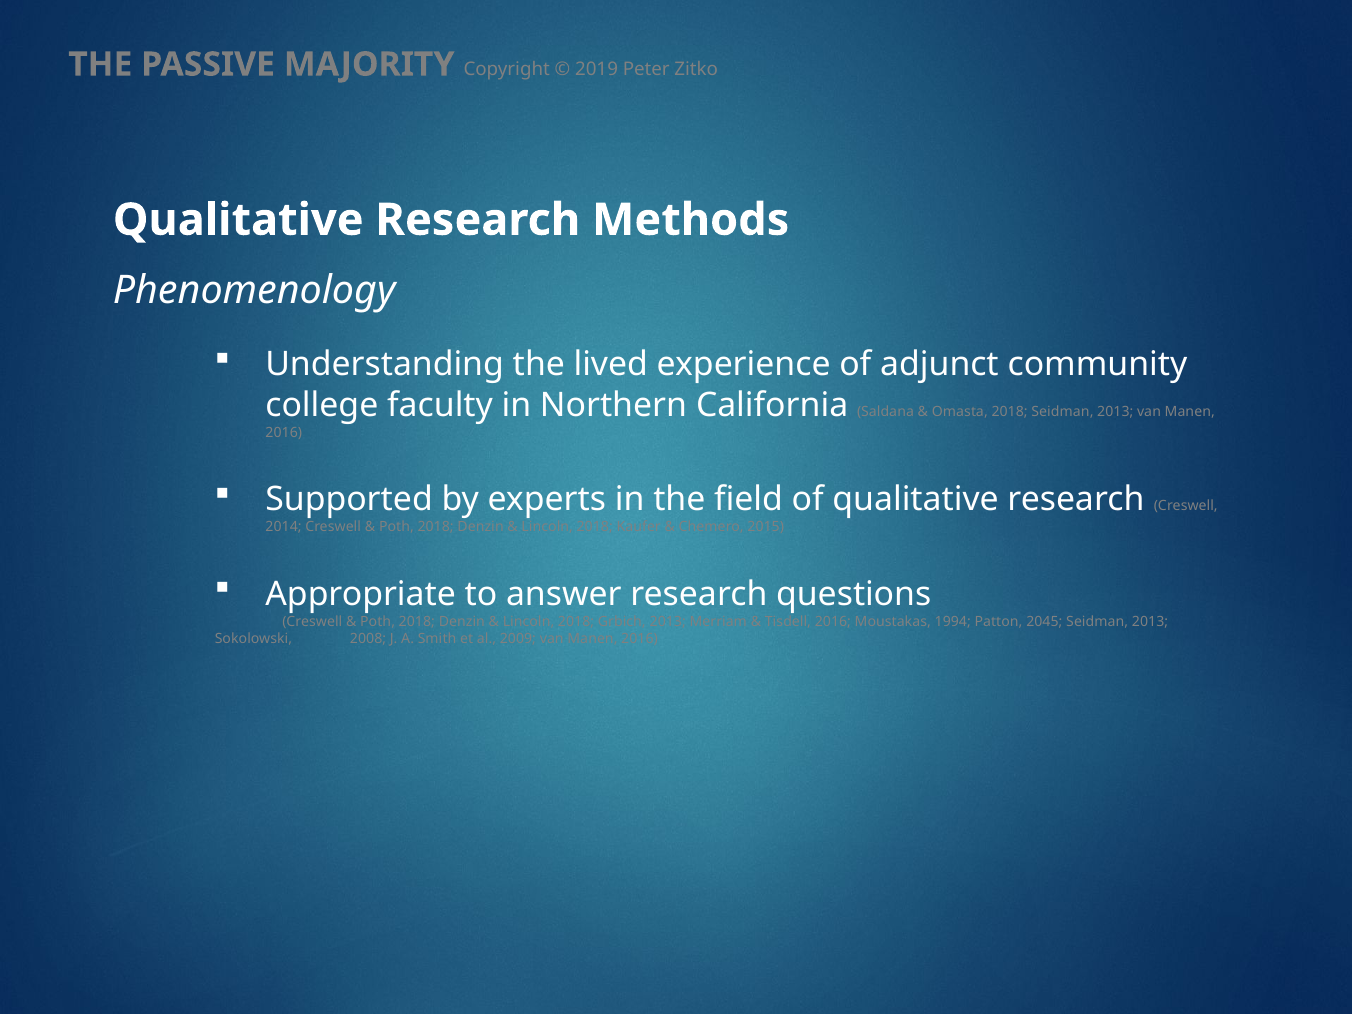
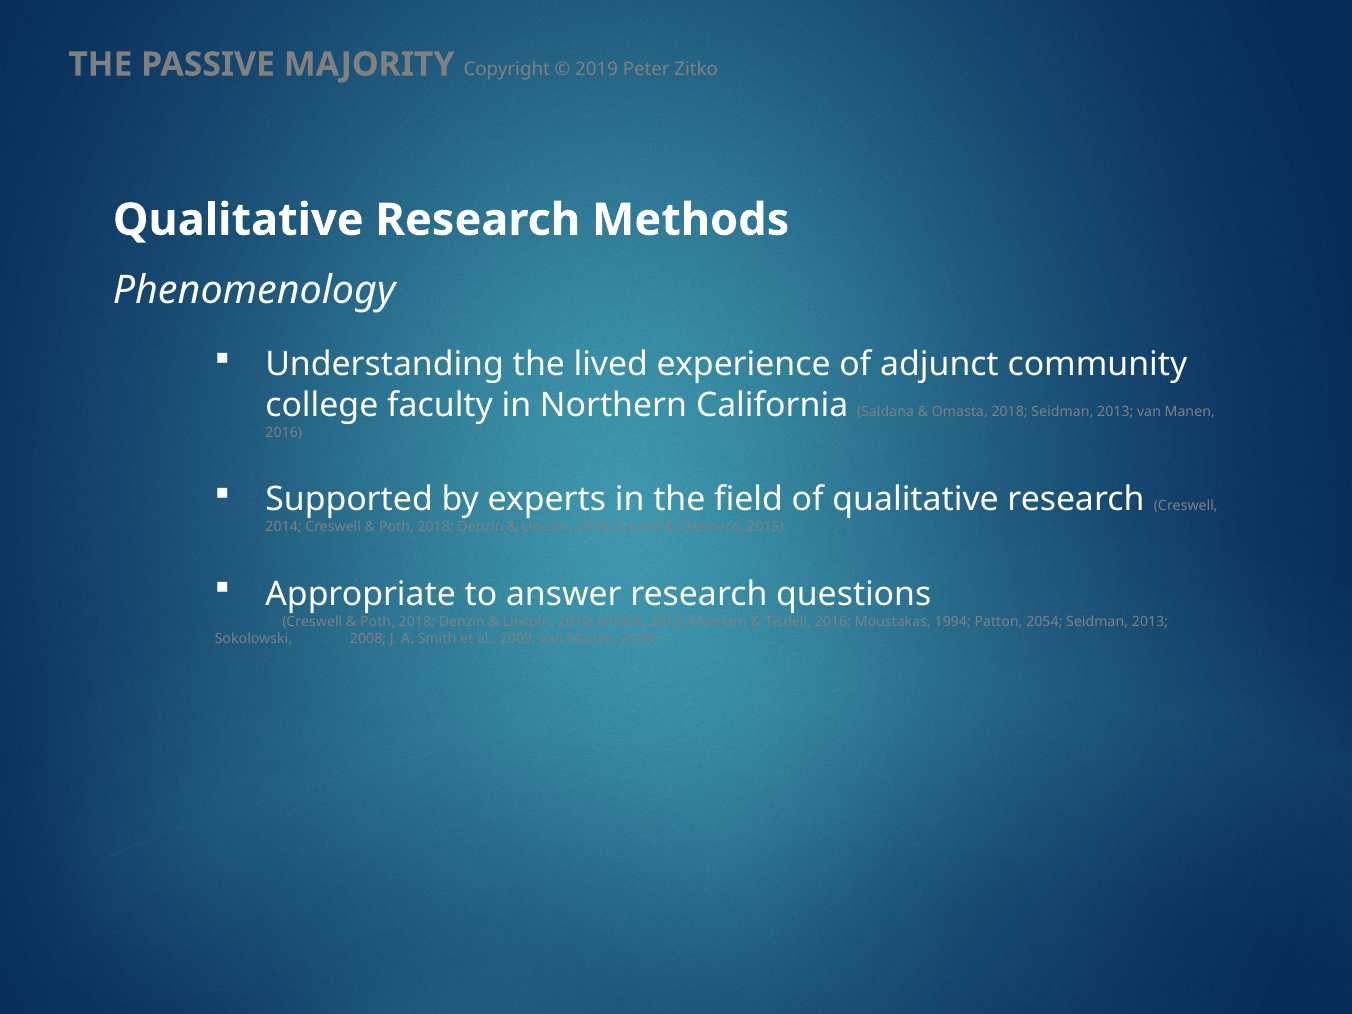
2045: 2045 -> 2054
